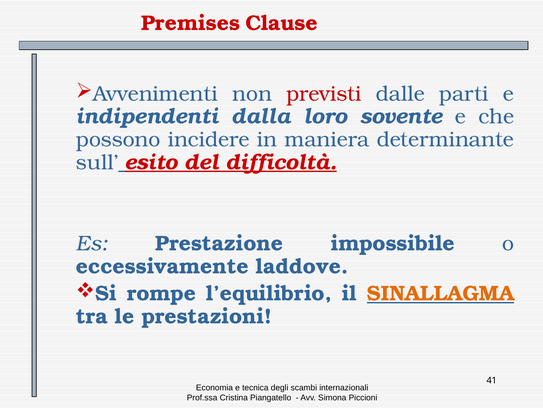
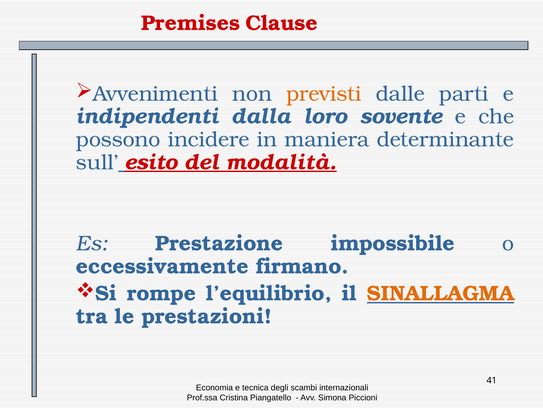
previsti colour: red -> orange
difficoltà: difficoltà -> modalità
laddove: laddove -> firmano
